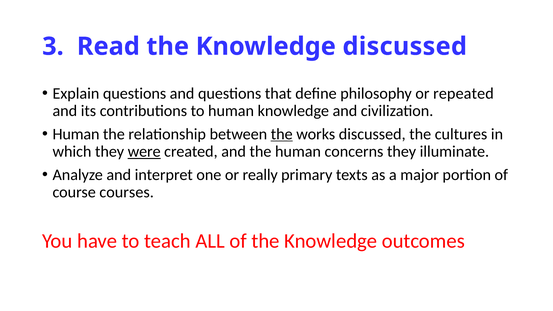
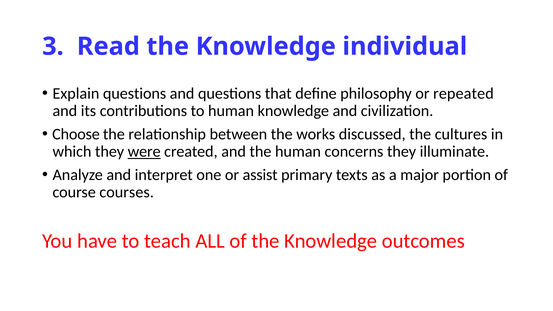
Knowledge discussed: discussed -> individual
Human at (76, 134): Human -> Choose
the at (282, 134) underline: present -> none
really: really -> assist
